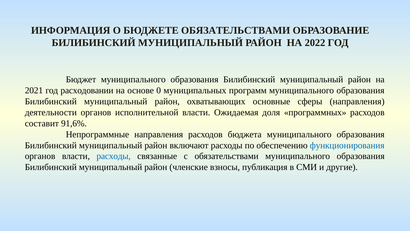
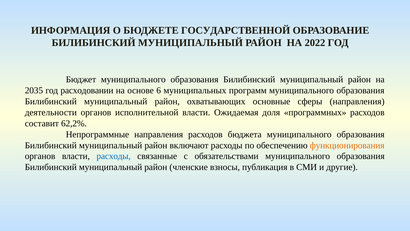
БЮДЖЕТЕ ОБЯЗАТЕЛЬСТВАМИ: ОБЯЗАТЕЛЬСТВАМИ -> ГОСУДАРСТВЕННОЙ
2021: 2021 -> 2035
0: 0 -> 6
91,6%: 91,6% -> 62,2%
функционирования colour: blue -> orange
